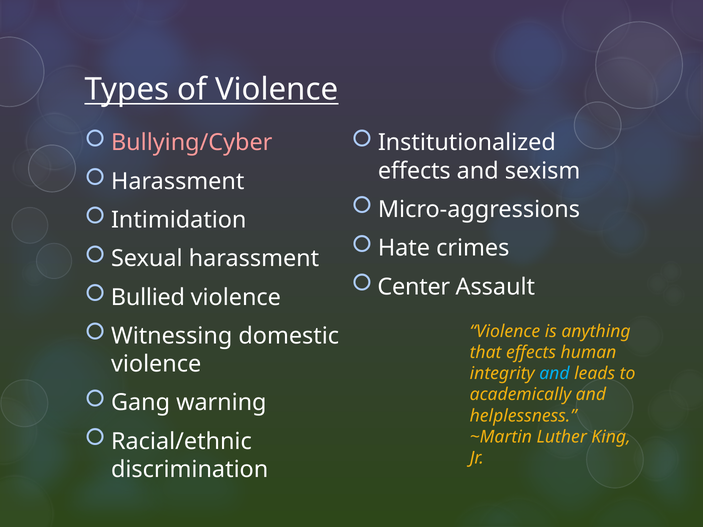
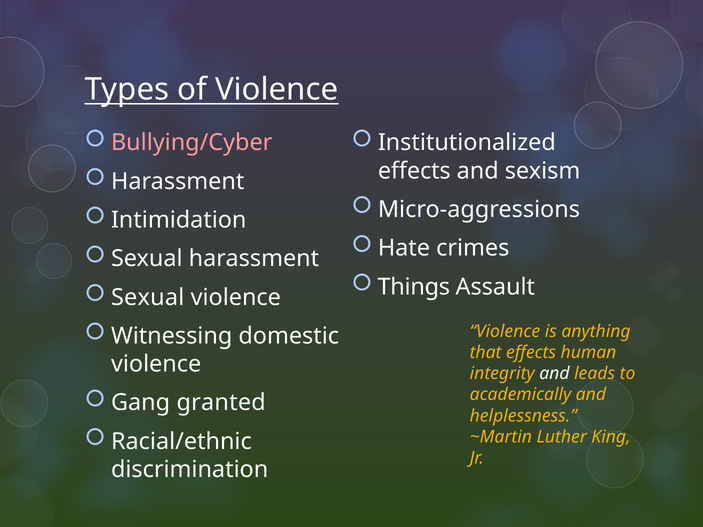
Center: Center -> Things
Bullied at (148, 297): Bullied -> Sexual
and at (554, 374) colour: light blue -> white
warning: warning -> granted
